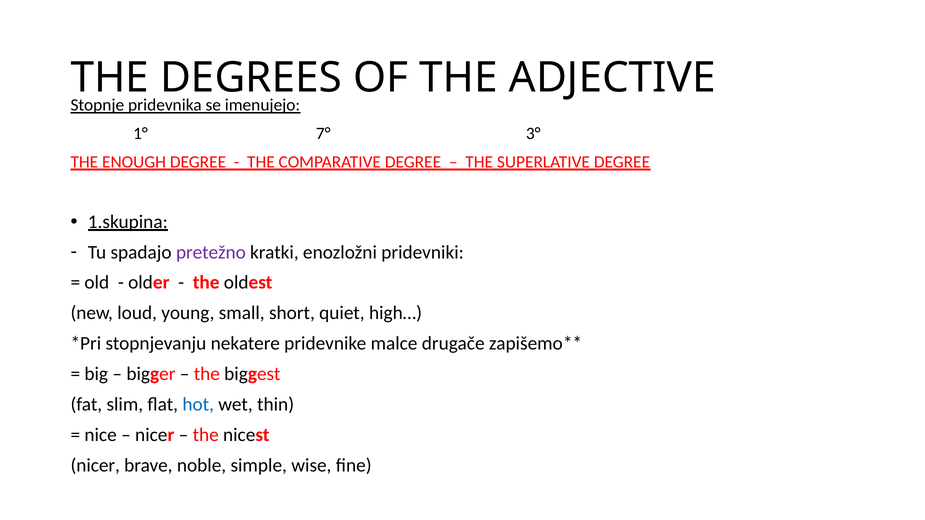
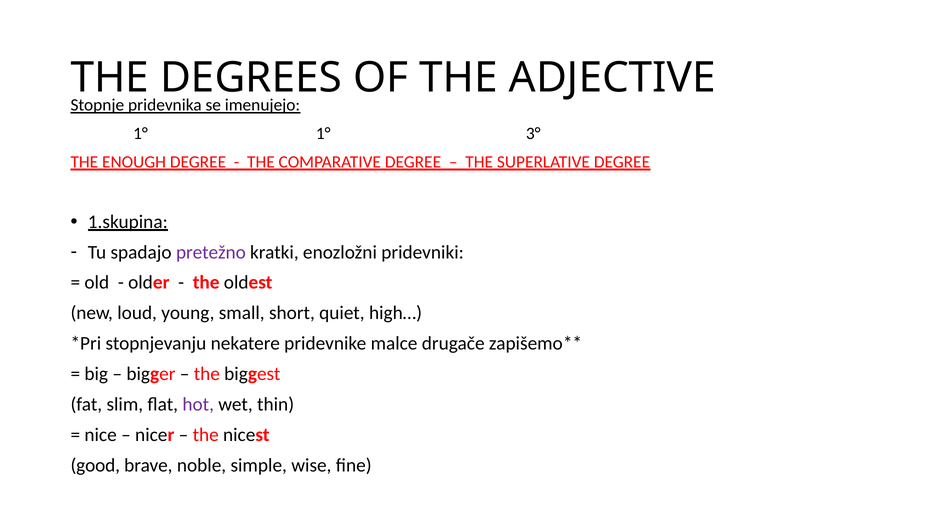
1° 7°: 7° -> 1°
hot colour: blue -> purple
nicer at (95, 465): nicer -> good
